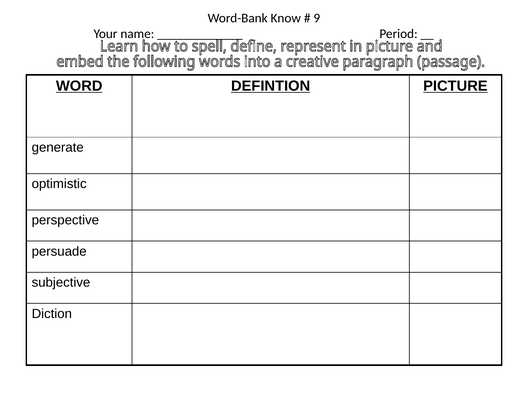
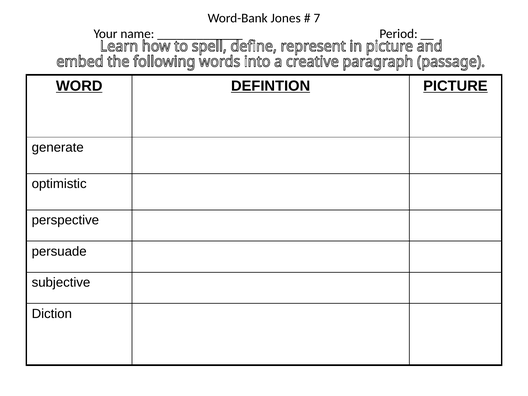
Know: Know -> Jones
9: 9 -> 7
